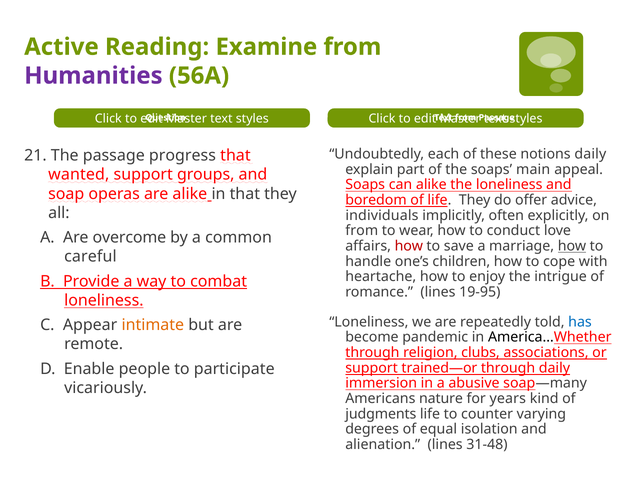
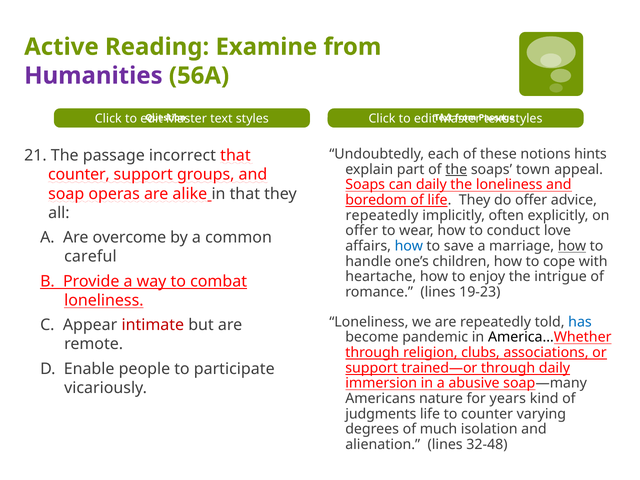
notions daily: daily -> hints
progress: progress -> incorrect
the at (456, 169) underline: none -> present
main: main -> town
wanted at (79, 175): wanted -> counter
can alike: alike -> daily
individuals at (382, 215): individuals -> repeatedly
from at (362, 231): from -> offer
how at (409, 246) colour: red -> blue
19-95: 19-95 -> 19-23
intimate colour: orange -> red
equal: equal -> much
31-48: 31-48 -> 32-48
